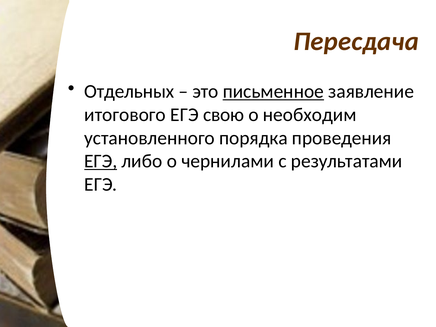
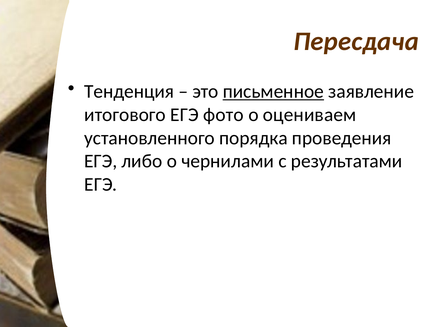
Отдельных: Отдельных -> Тенденция
свою: свою -> фото
необходим: необходим -> оцениваем
ЕГЭ at (101, 161) underline: present -> none
